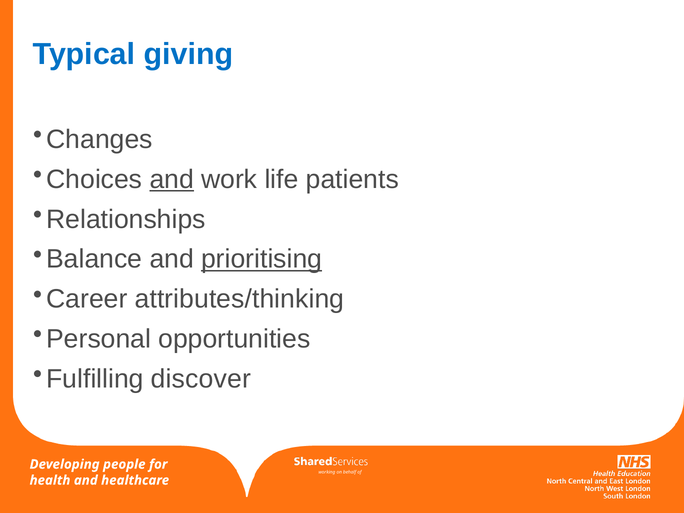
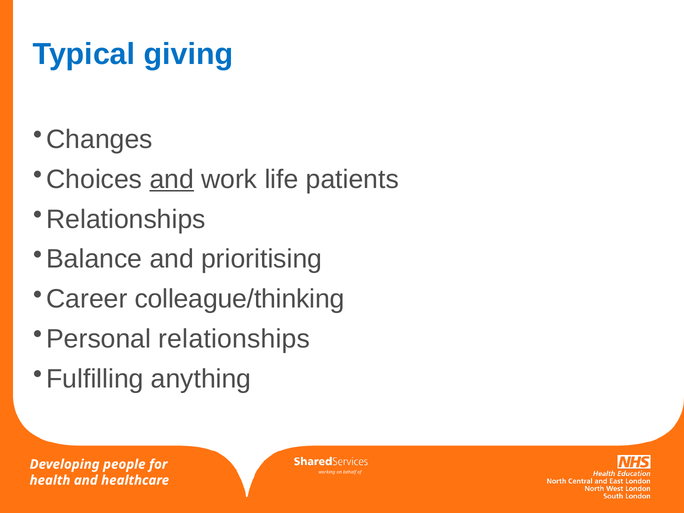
prioritising underline: present -> none
attributes/thinking: attributes/thinking -> colleague/thinking
Personal opportunities: opportunities -> relationships
discover: discover -> anything
